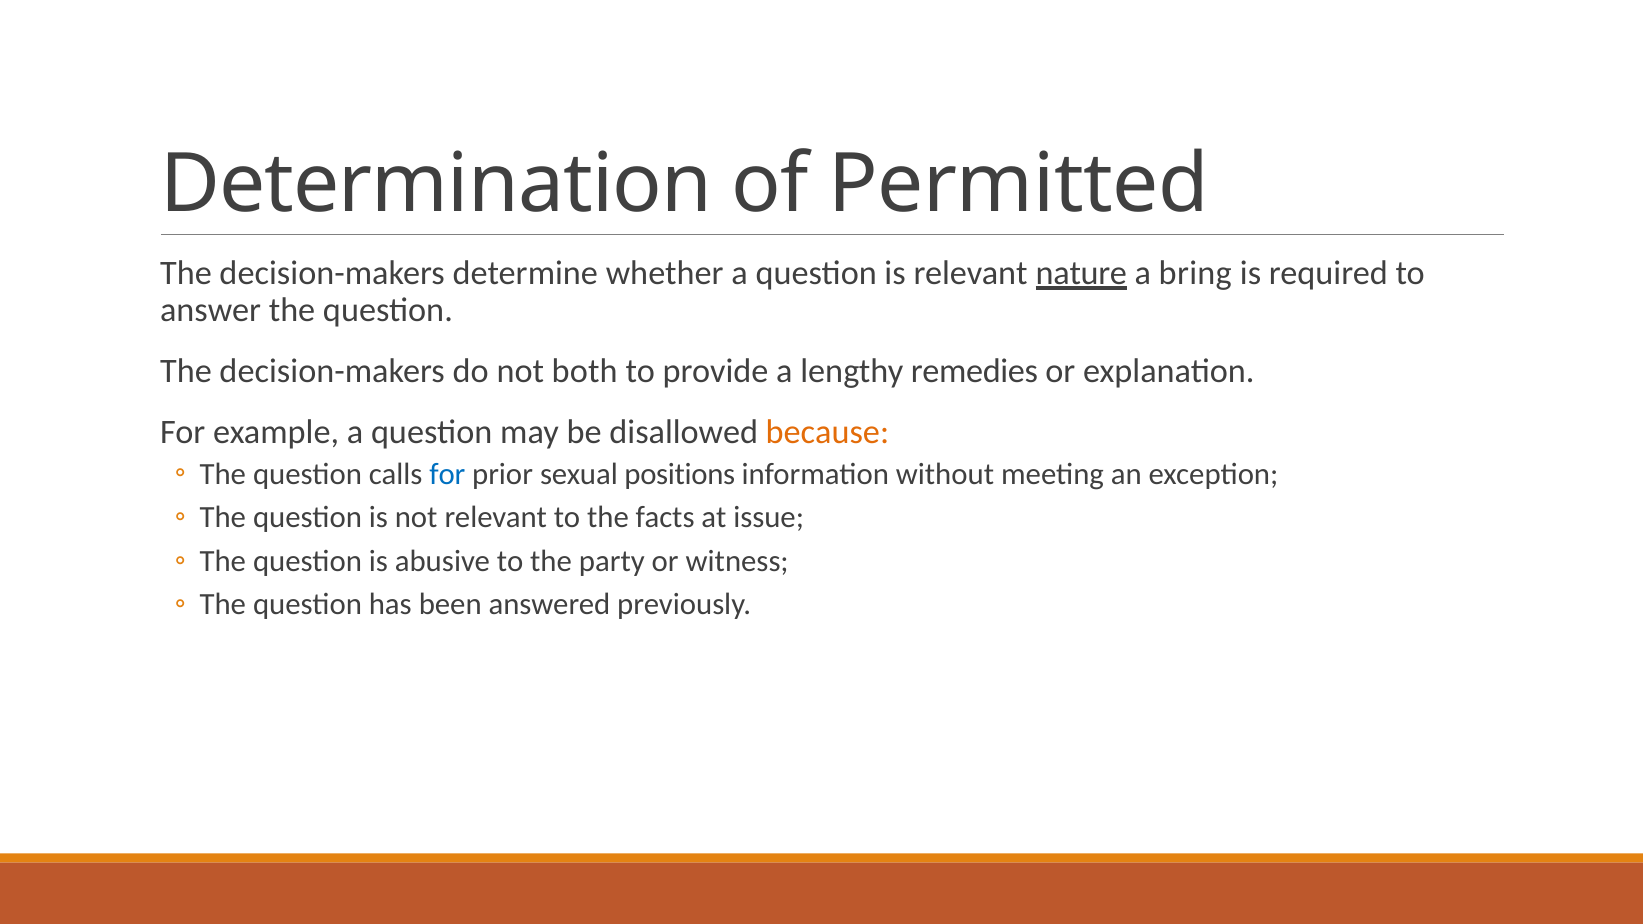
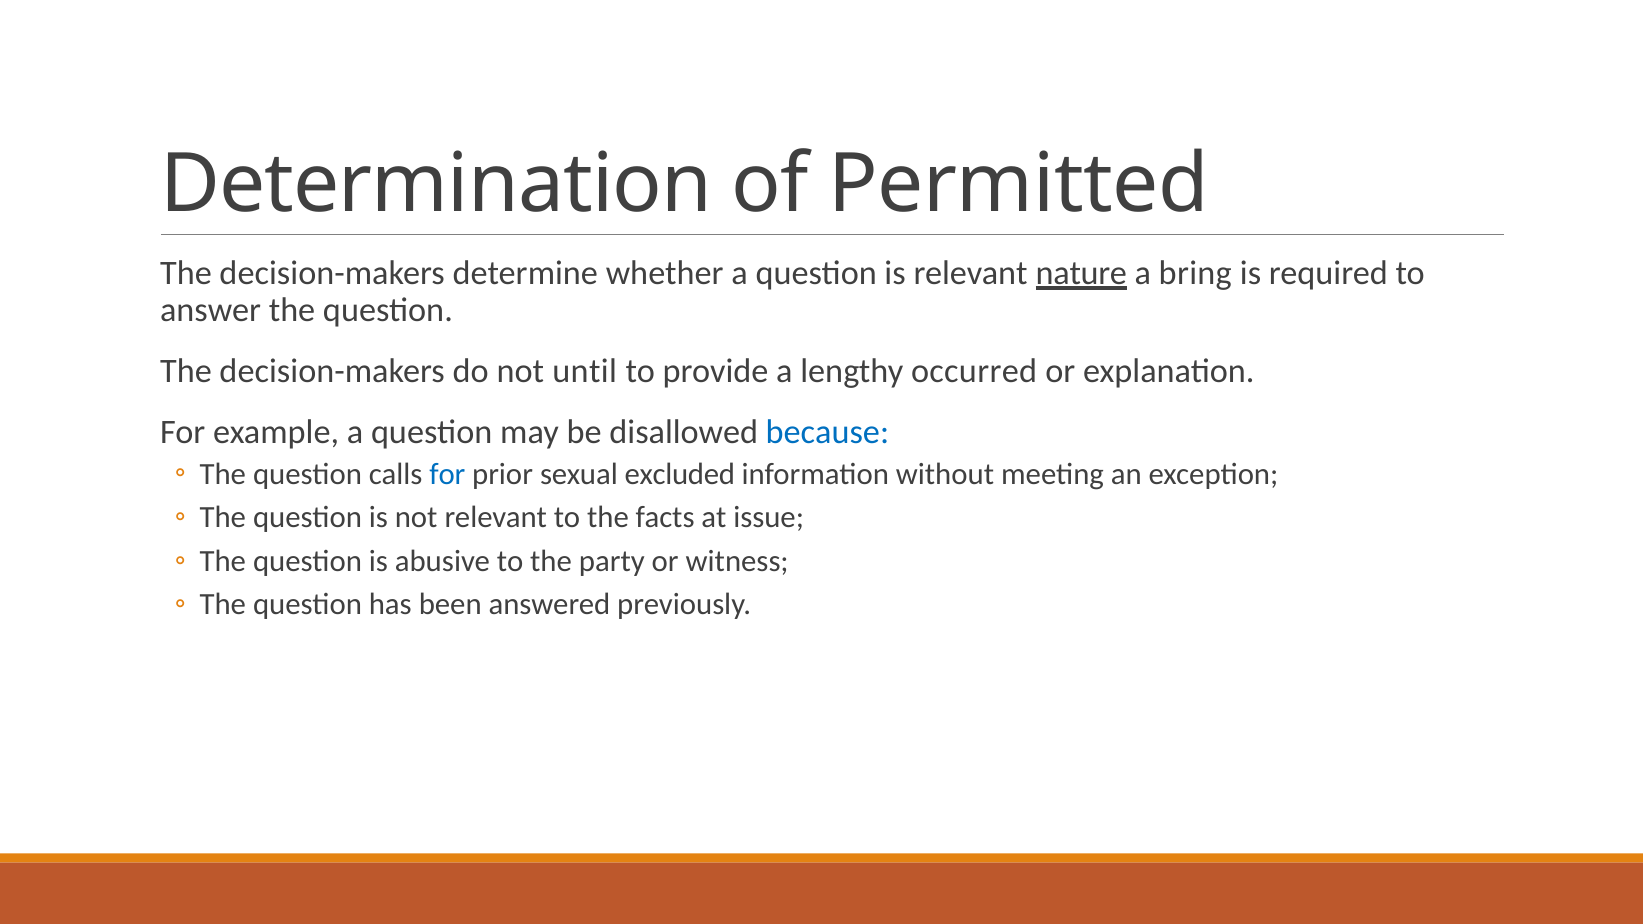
both: both -> until
remedies: remedies -> occurred
because colour: orange -> blue
positions: positions -> excluded
